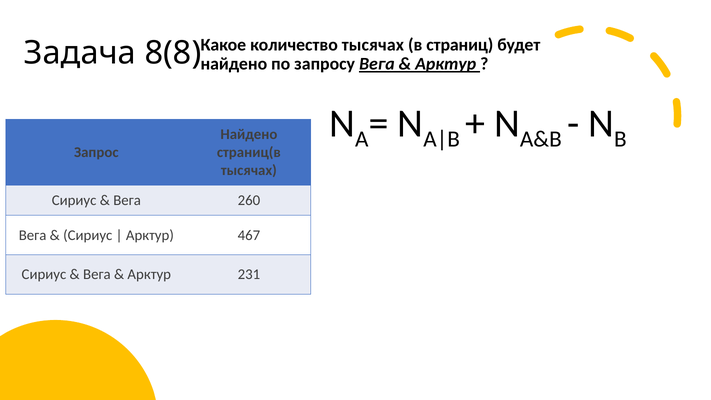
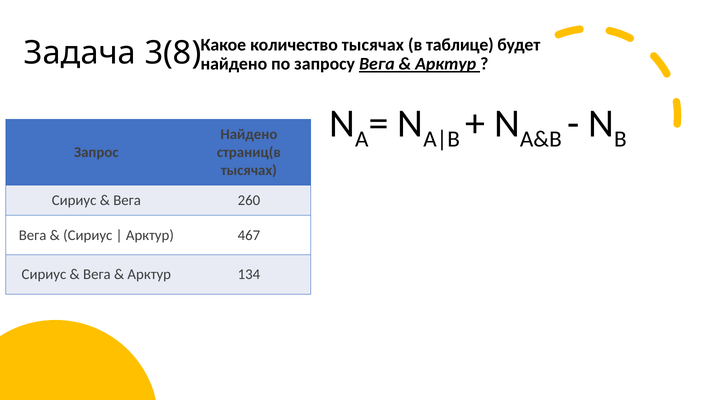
страниц: страниц -> таблице
8(8: 8(8 -> 3(8
231: 231 -> 134
